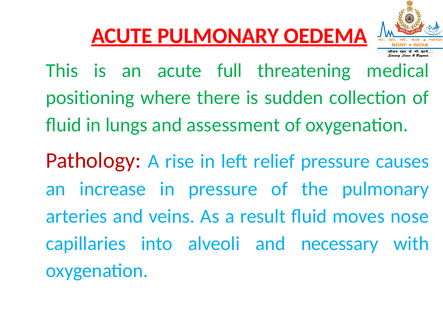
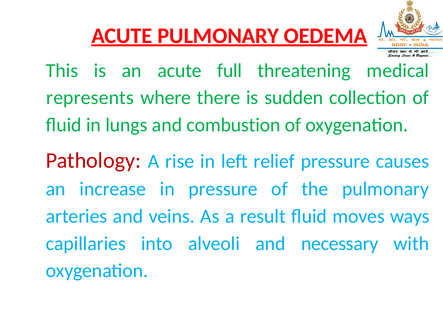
positioning: positioning -> represents
assessment: assessment -> combustion
nose: nose -> ways
